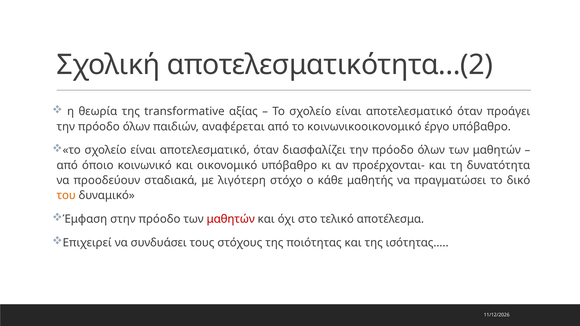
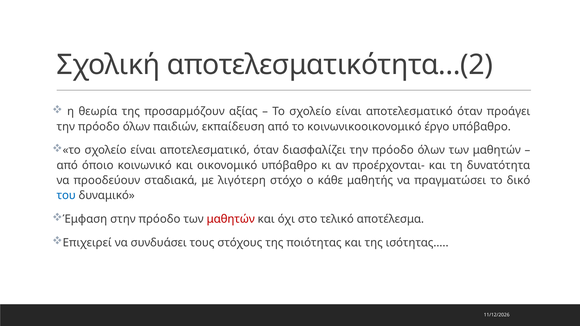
transformative: transformative -> προσαρμόζουν
αναφέρεται: αναφέρεται -> εκπαίδευση
του colour: orange -> blue
